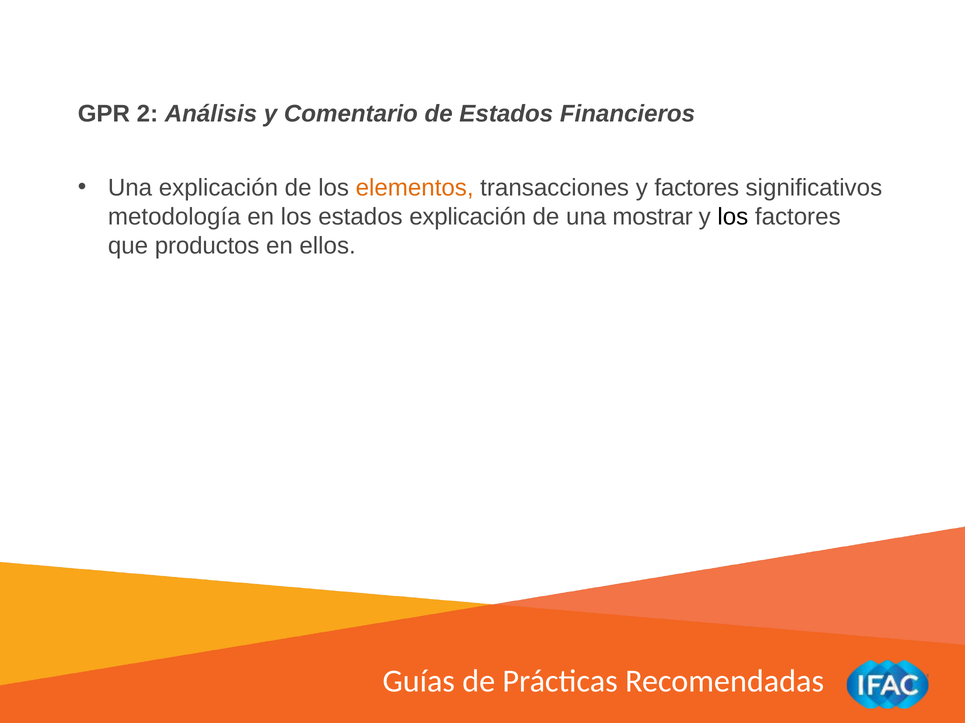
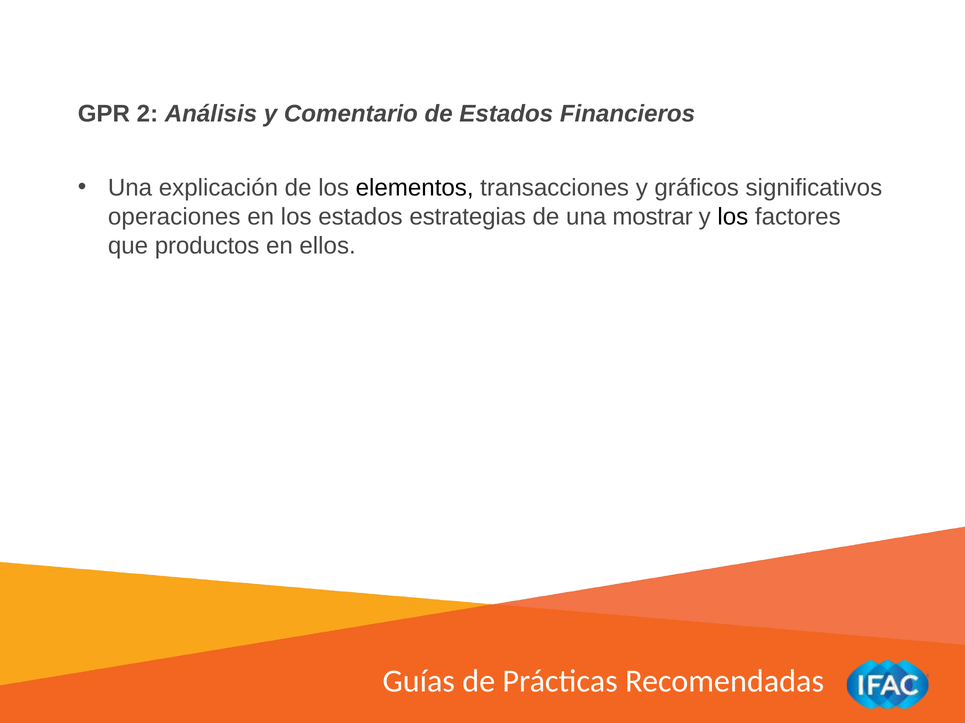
elementos colour: orange -> black
y factores: factores -> gráficos
metodología: metodología -> operaciones
estados explicación: explicación -> estrategias
